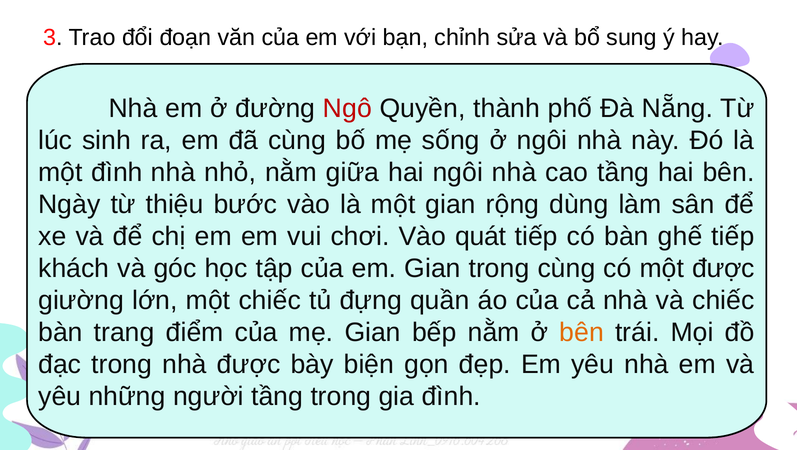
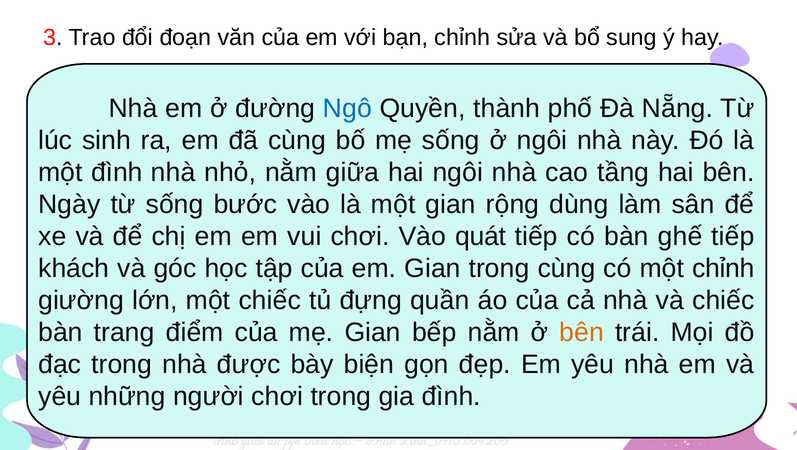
Ngô colour: red -> blue
từ thiệu: thiệu -> sống
một được: được -> chỉnh
người tầng: tầng -> chơi
